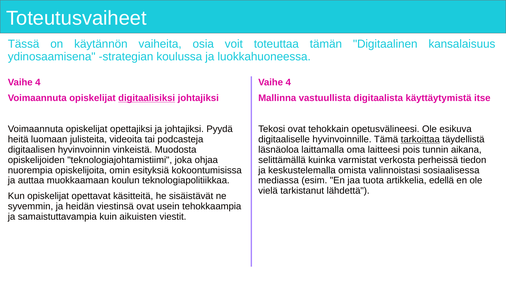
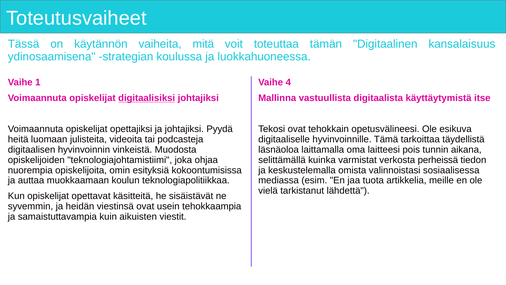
osia: osia -> mitä
4 at (38, 82): 4 -> 1
tarkoittaa underline: present -> none
edellä: edellä -> meille
